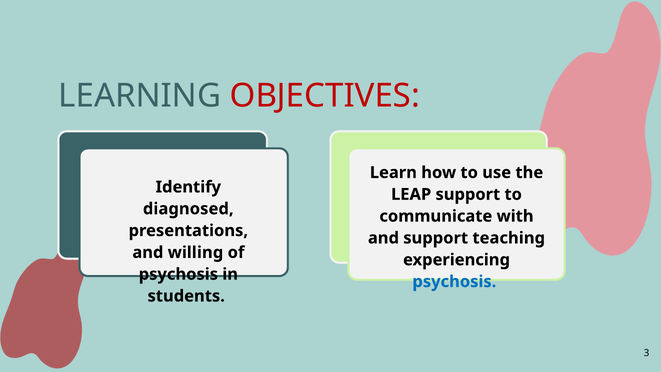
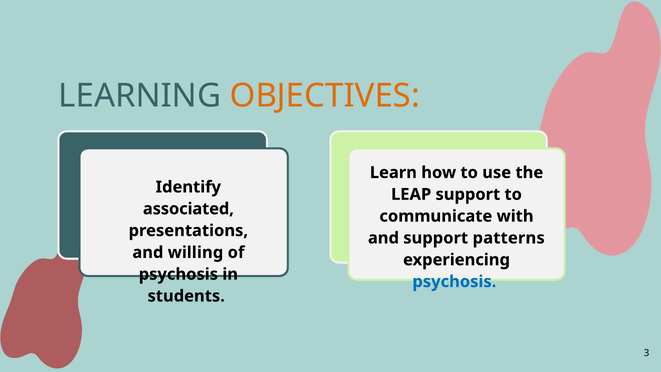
OBJECTIVES colour: red -> orange
diagnosed: diagnosed -> associated
teaching: teaching -> patterns
